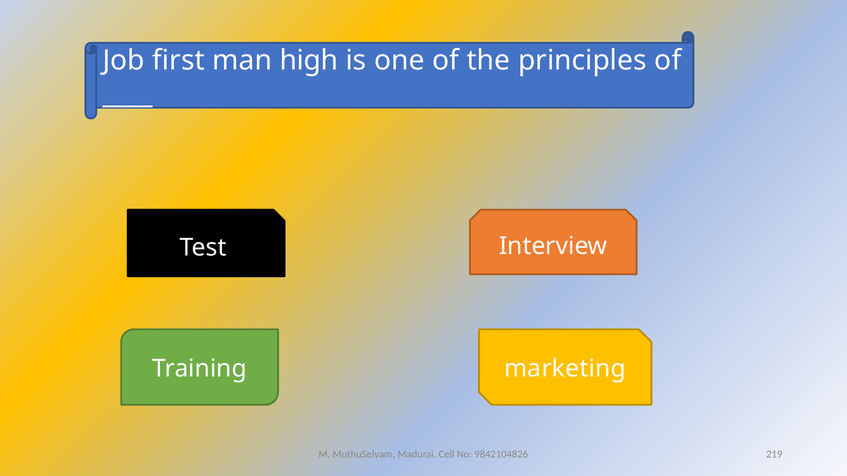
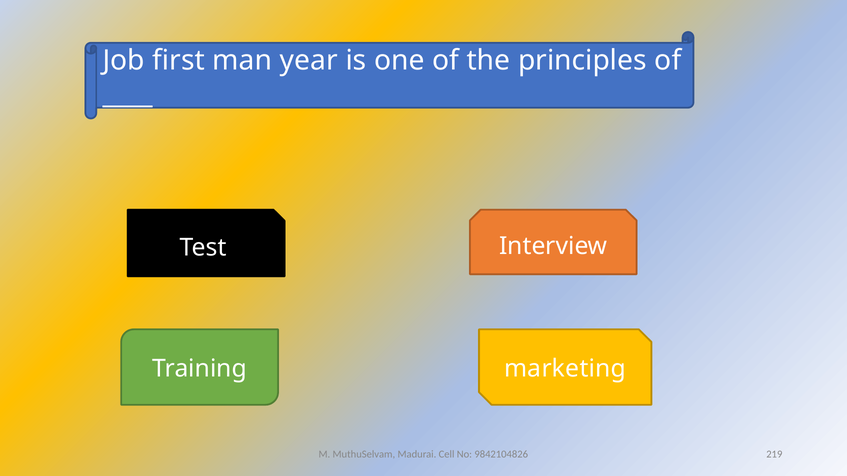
high: high -> year
